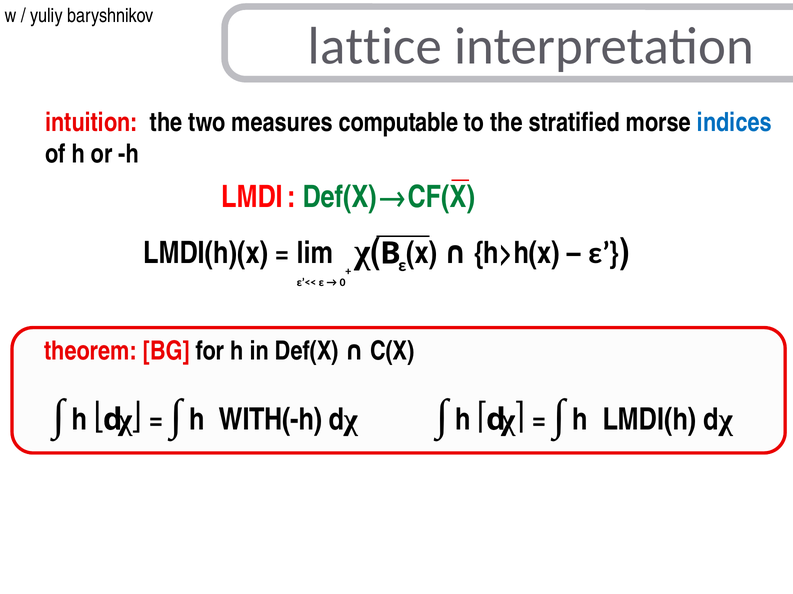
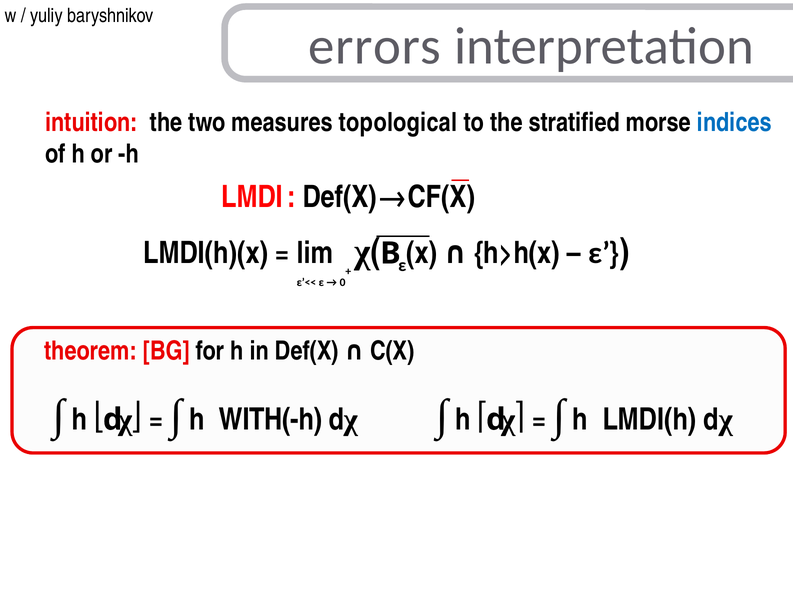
lattice: lattice -> errors
computable: computable -> topological
Def(X)→CF(X colour: green -> black
